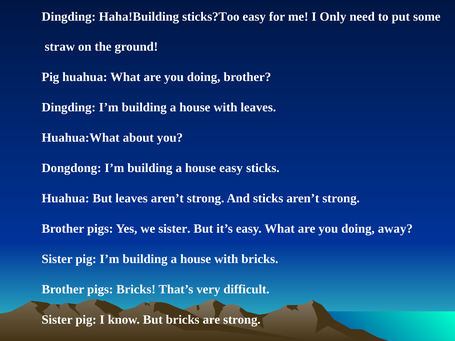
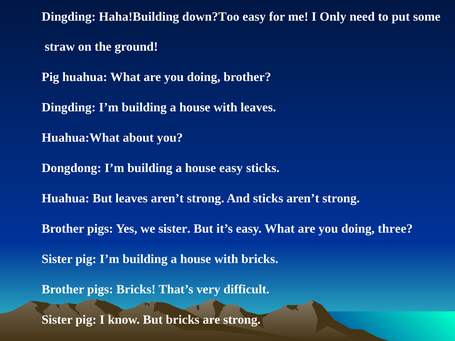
sticks?Too: sticks?Too -> down?Too
away: away -> three
